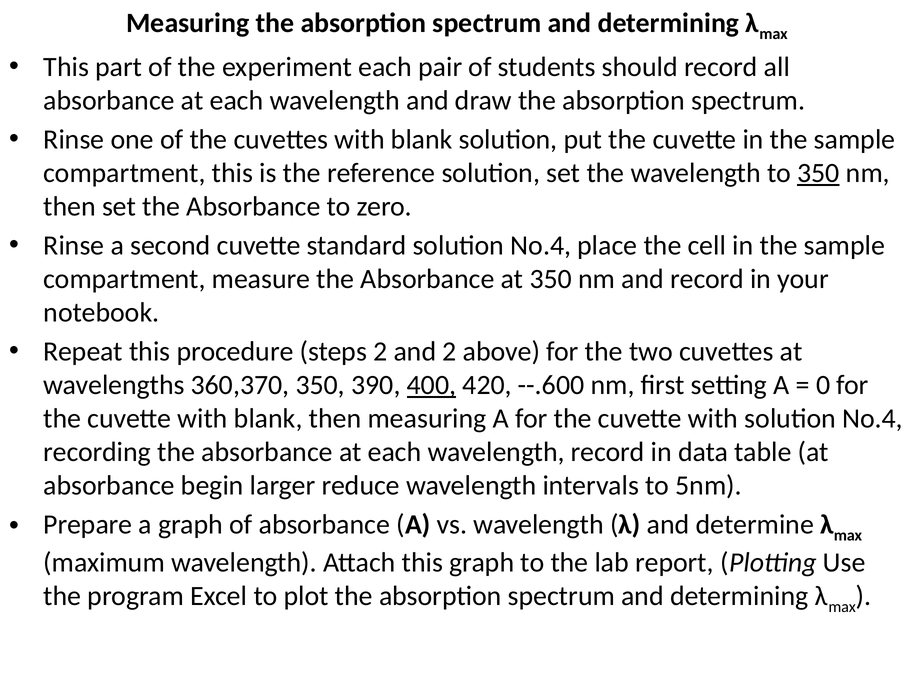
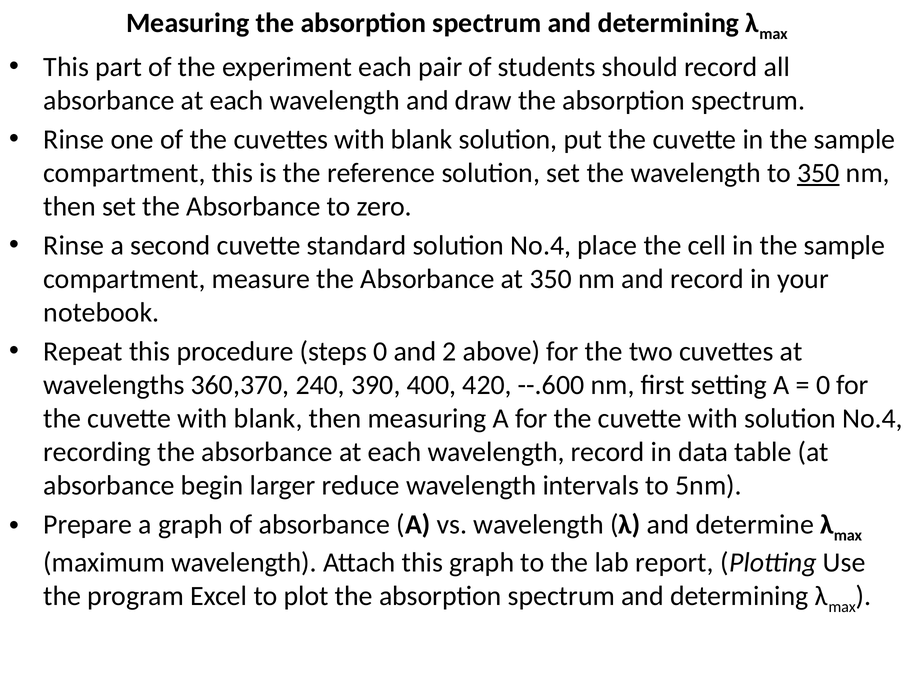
steps 2: 2 -> 0
360,370 350: 350 -> 240
400 underline: present -> none
